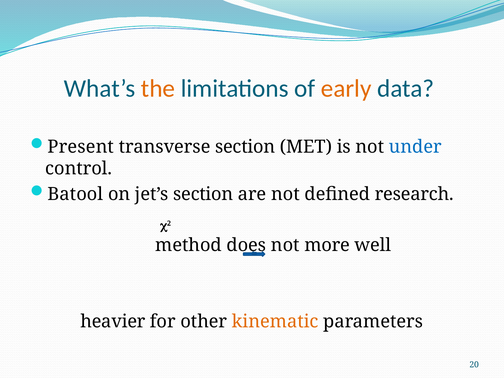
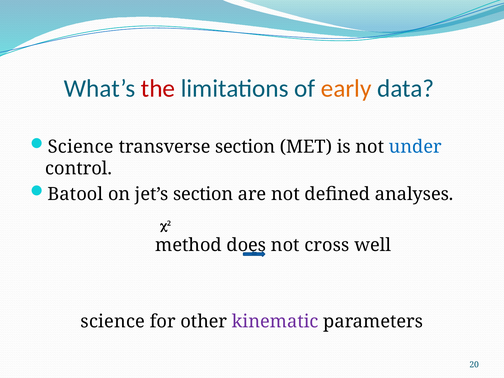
the colour: orange -> red
Present at (81, 147): Present -> Science
research: research -> analyses
more: more -> cross
heavier at (113, 321): heavier -> science
kinematic colour: orange -> purple
